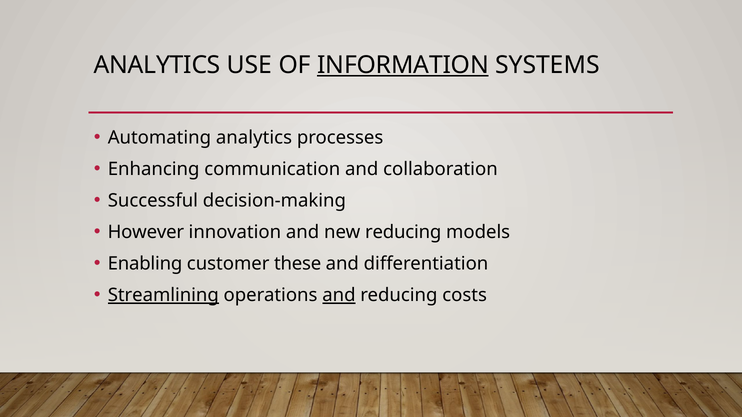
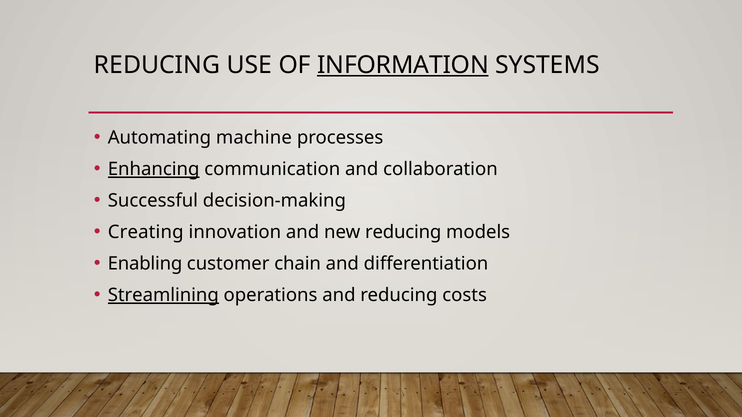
ANALYTICS at (157, 65): ANALYTICS -> REDUCING
Automating analytics: analytics -> machine
Enhancing underline: none -> present
However: However -> Creating
these: these -> chain
and at (339, 296) underline: present -> none
